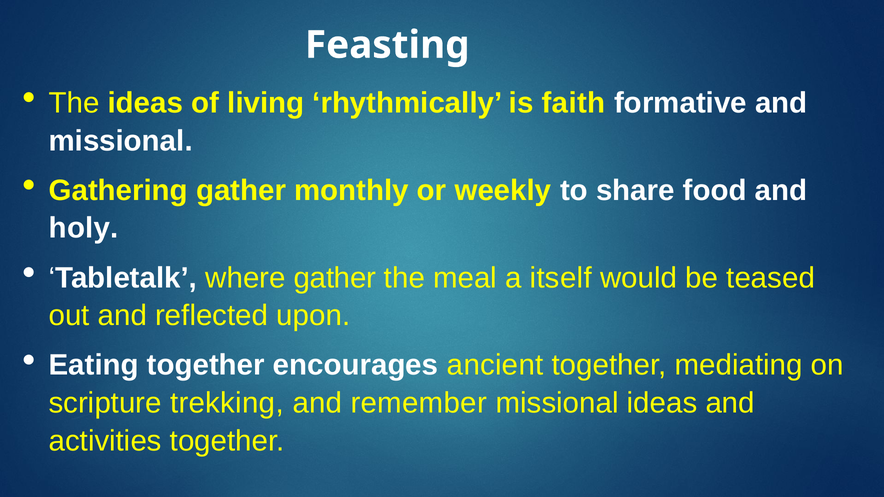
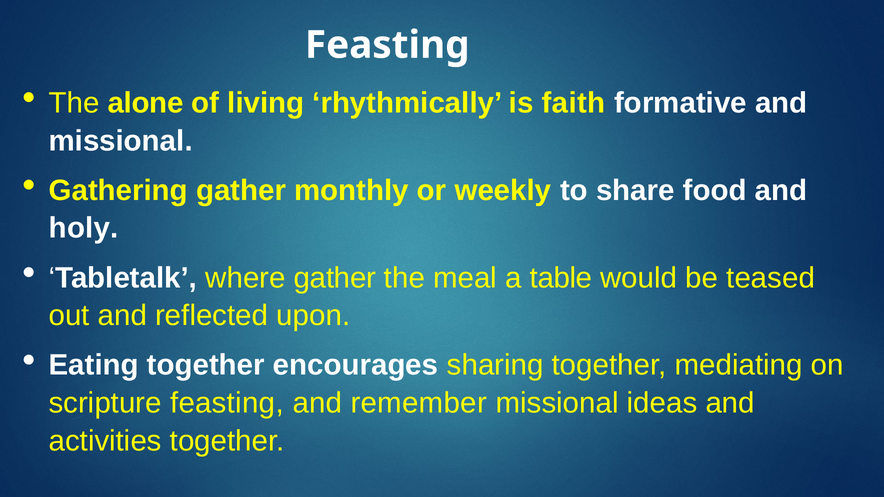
The ideas: ideas -> alone
itself: itself -> table
ancient: ancient -> sharing
scripture trekking: trekking -> feasting
